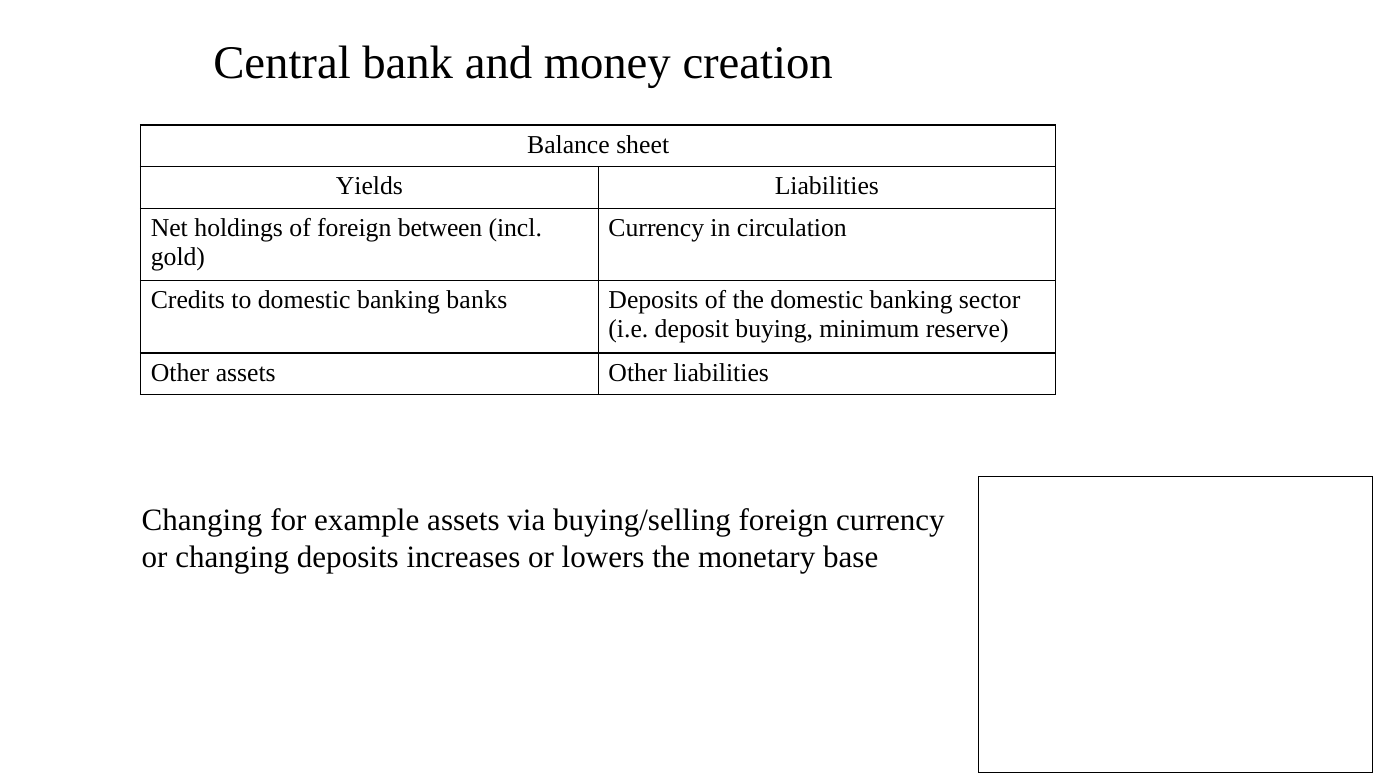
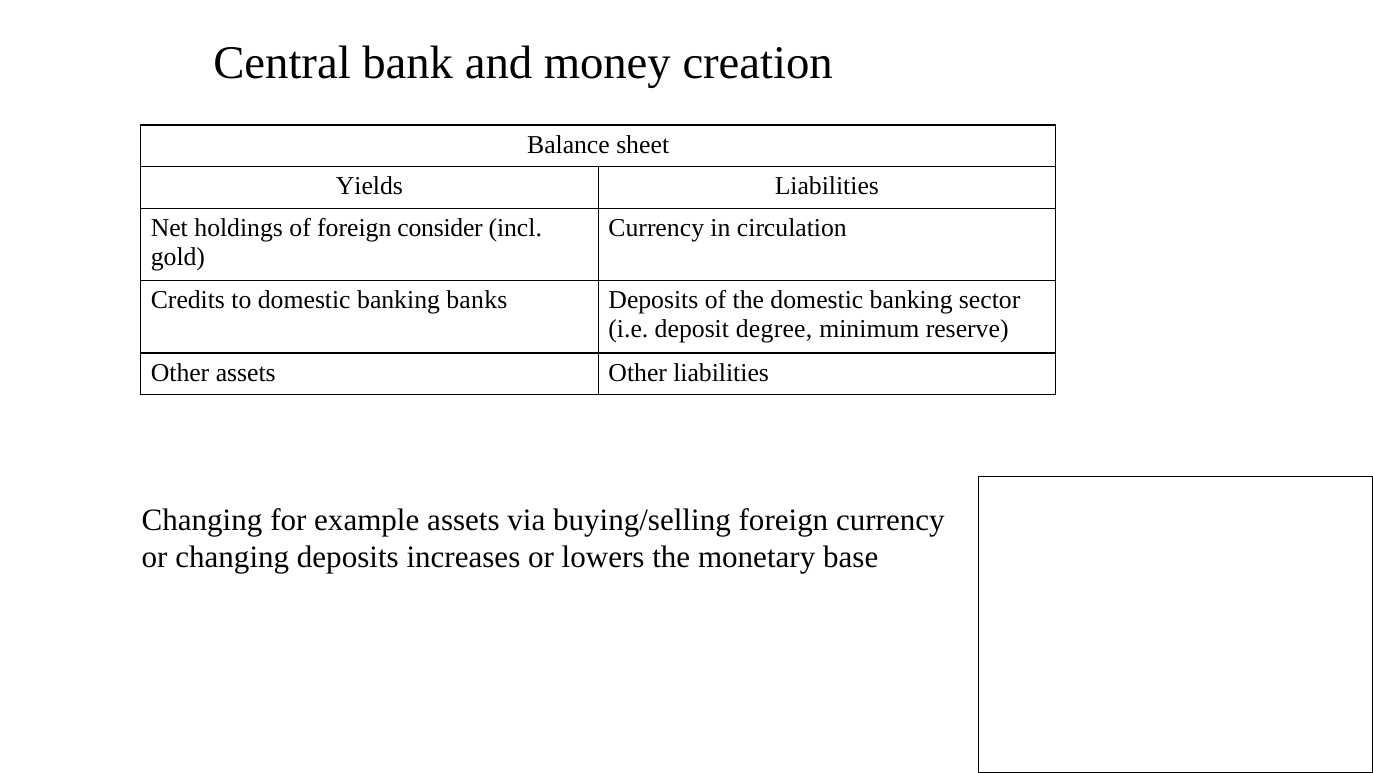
between: between -> consider
buying: buying -> degree
